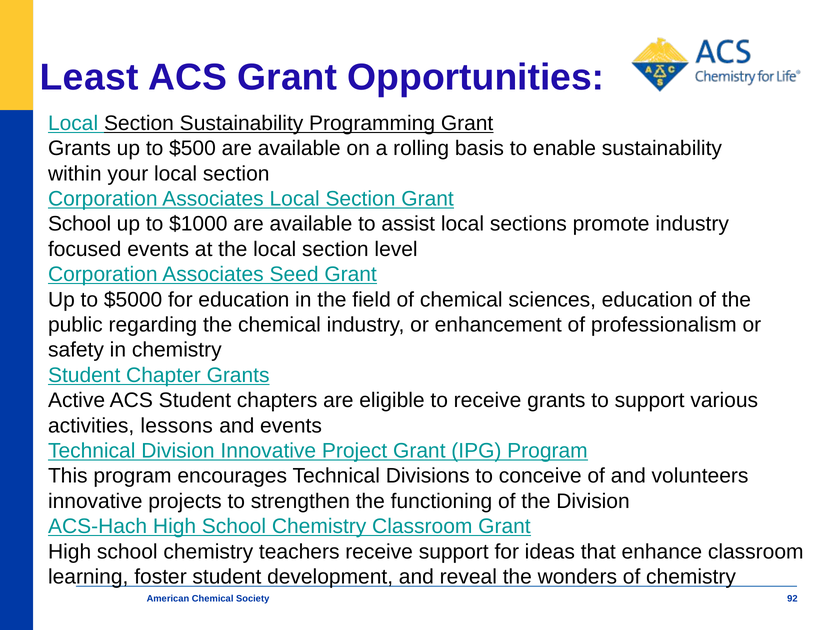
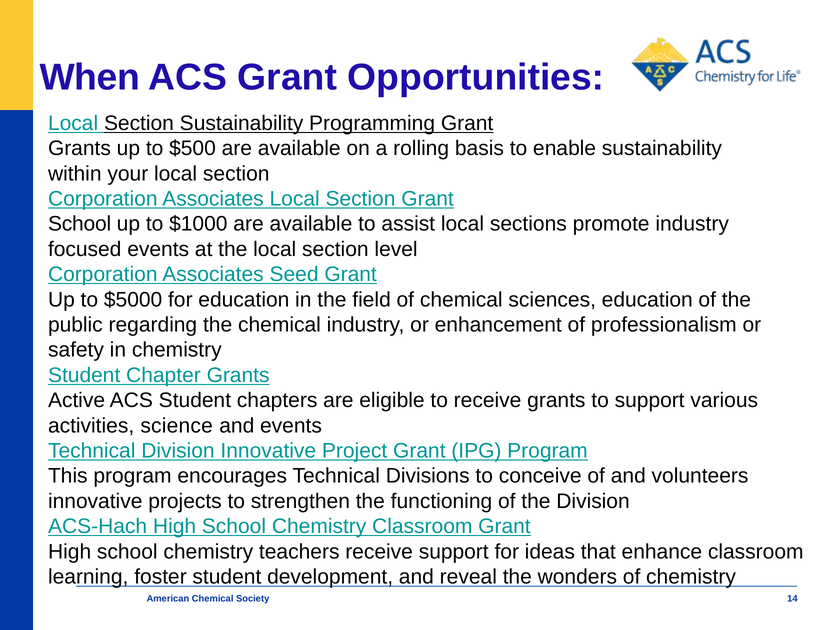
Least: Least -> When
lessons: lessons -> science
92: 92 -> 14
